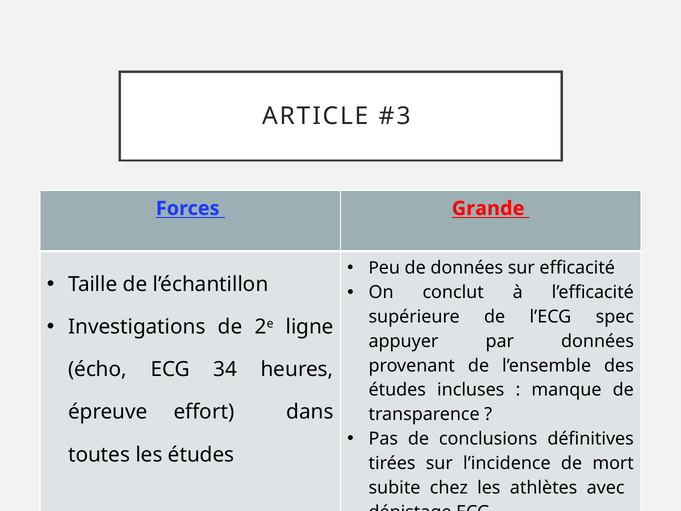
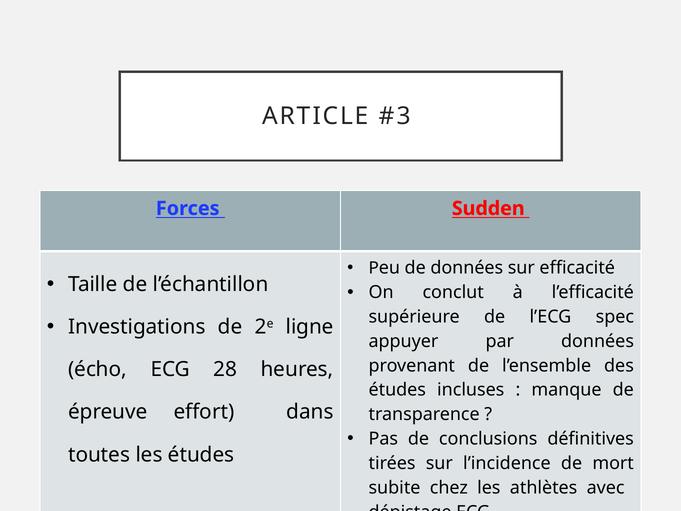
Grande: Grande -> Sudden
34: 34 -> 28
